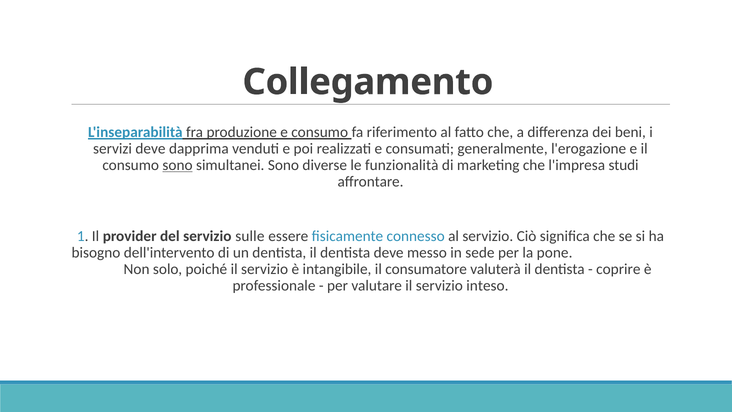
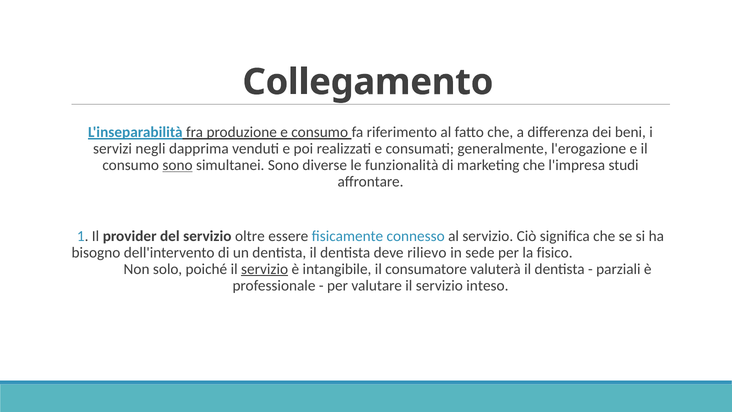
servizi deve: deve -> negli
sulle: sulle -> oltre
messo: messo -> rilievo
pone: pone -> fisico
servizio at (265, 269) underline: none -> present
coprire: coprire -> parziali
